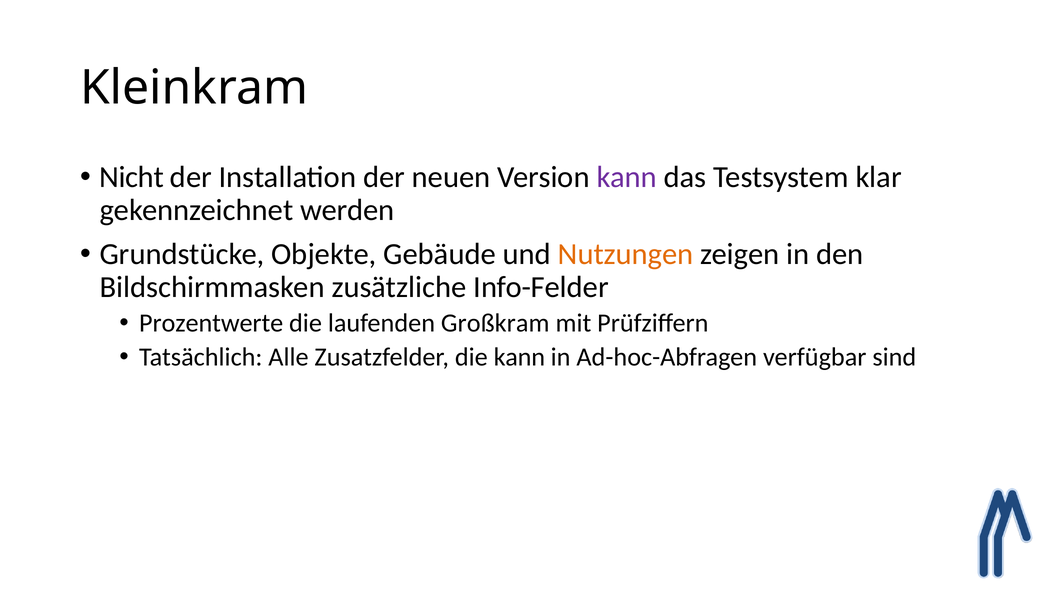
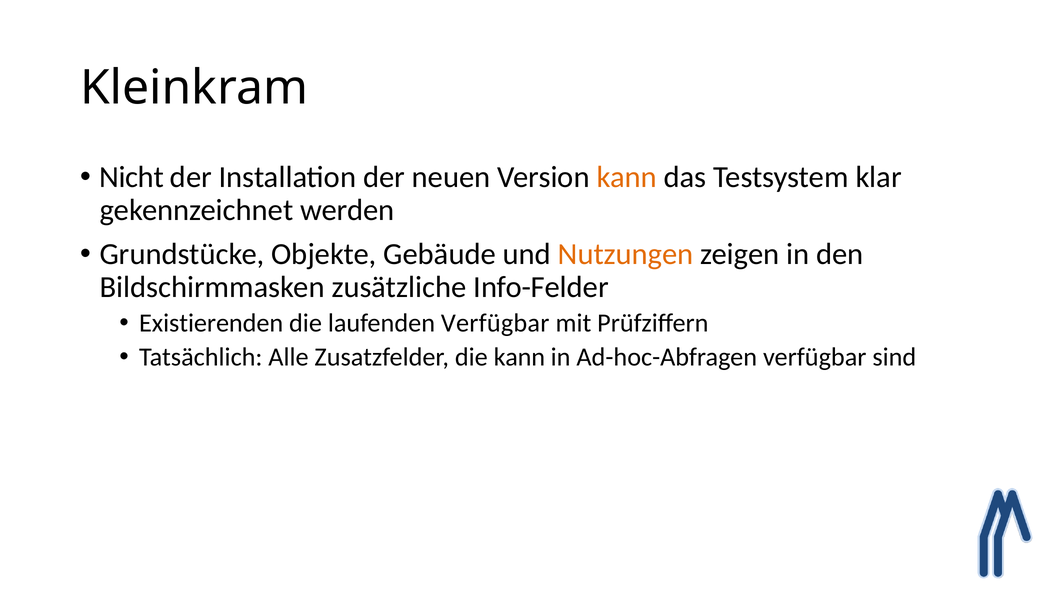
kann at (627, 177) colour: purple -> orange
Prozentwerte: Prozentwerte -> Existierenden
laufenden Großkram: Großkram -> Verfügbar
